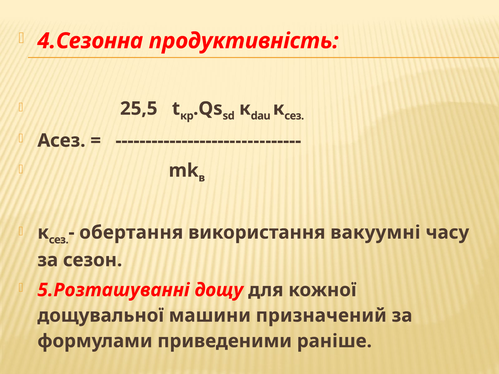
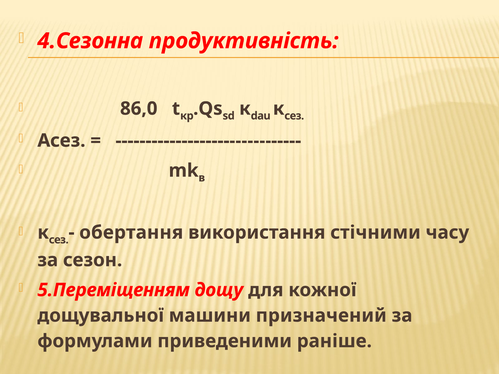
25,5: 25,5 -> 86,0
вакуумні: вакуумні -> стічними
5.Розташуванні: 5.Розташуванні -> 5.Переміщенням
